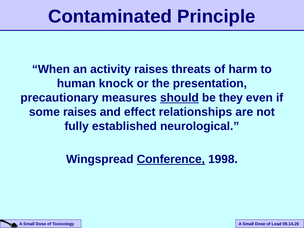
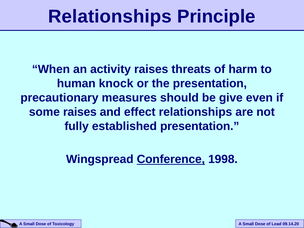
Contaminated at (110, 17): Contaminated -> Relationships
should underline: present -> none
they: they -> give
established neurological: neurological -> presentation
